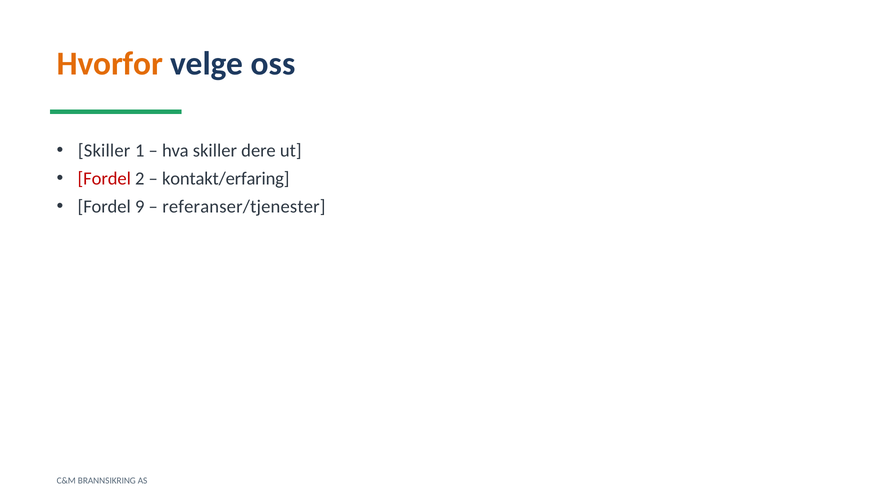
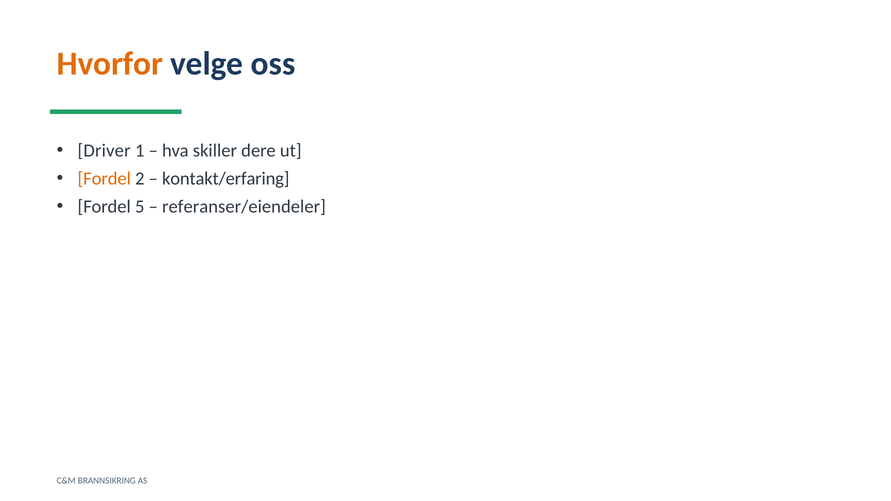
Skiller at (104, 151): Skiller -> Driver
Fordel at (104, 179) colour: red -> orange
9: 9 -> 5
referanser/tjenester: referanser/tjenester -> referanser/eiendeler
